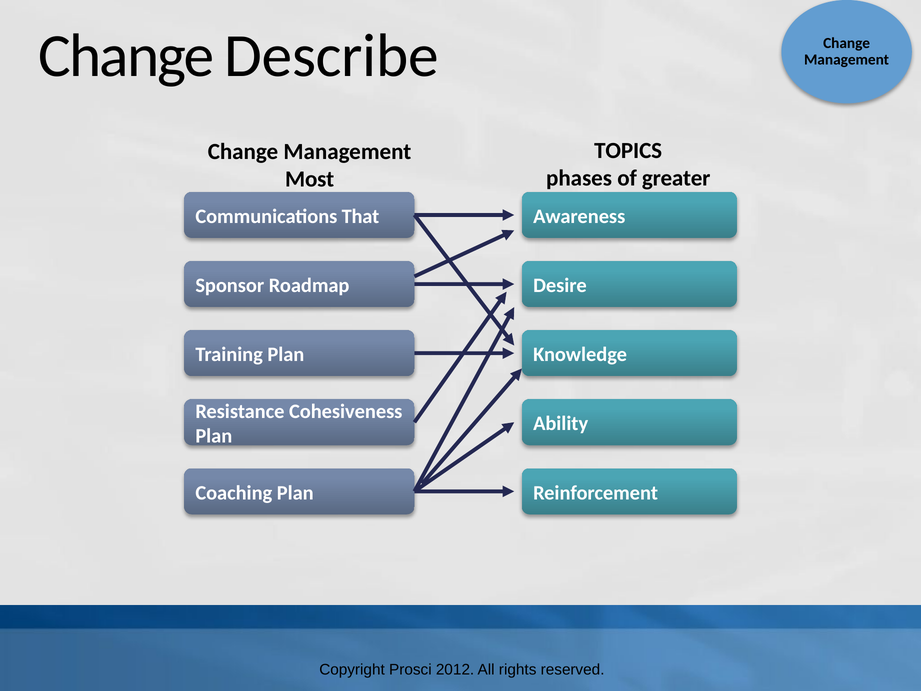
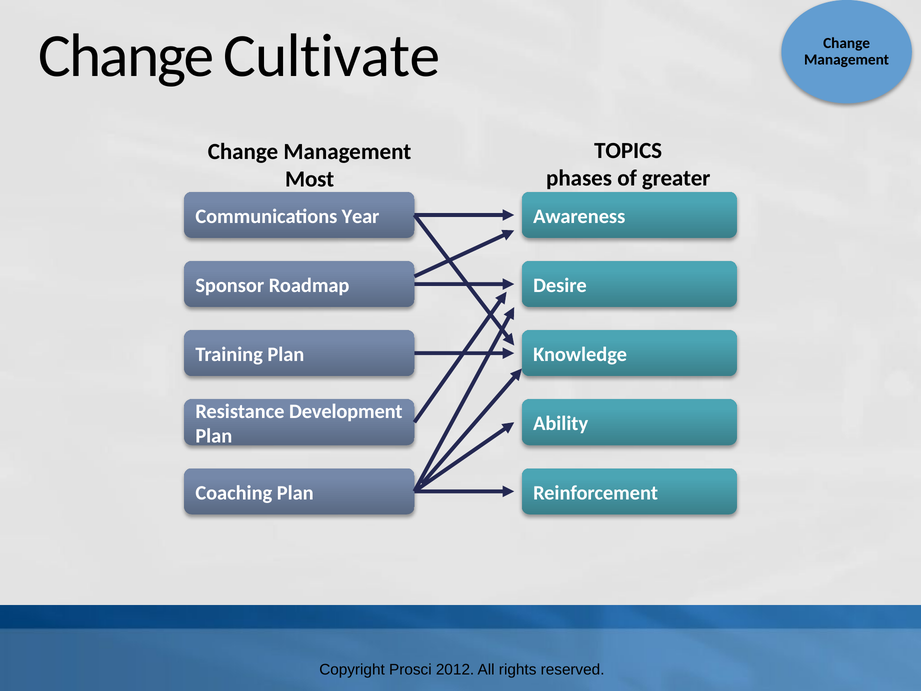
Describe: Describe -> Cultivate
That: That -> Year
Cohesiveness: Cohesiveness -> Development
